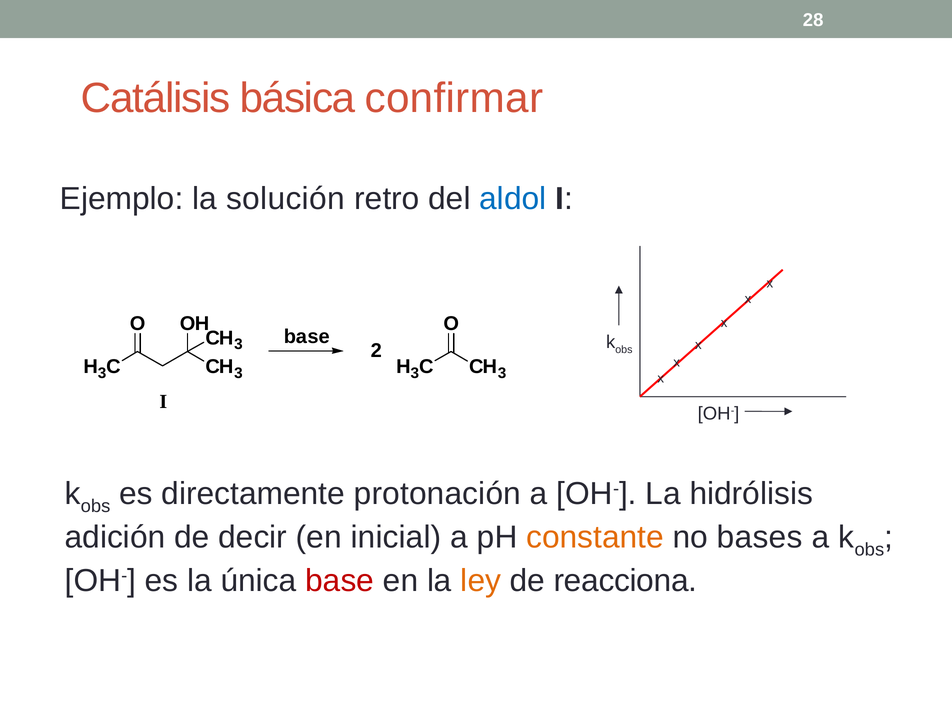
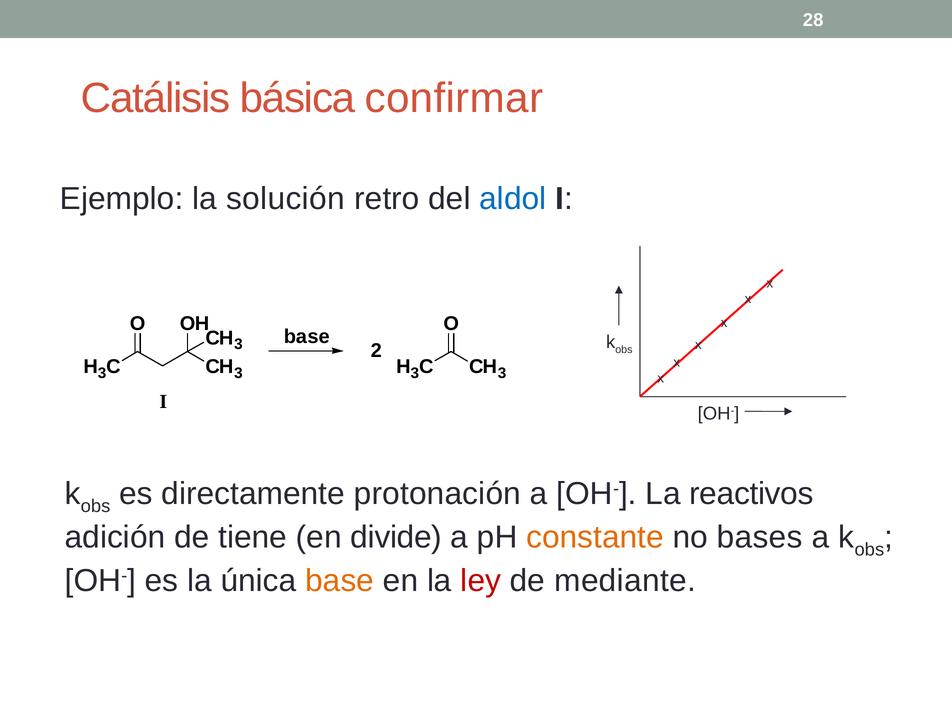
hidrólisis: hidrólisis -> reactivos
decir: decir -> tiene
inicial: inicial -> divide
base at (340, 581) colour: red -> orange
ley colour: orange -> red
reacciona: reacciona -> mediante
